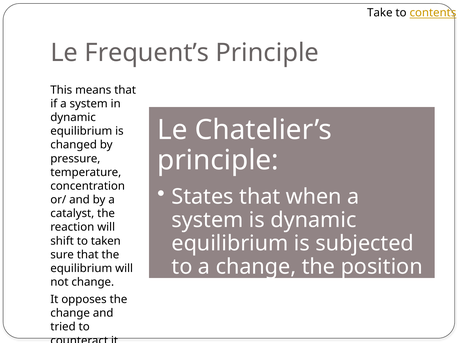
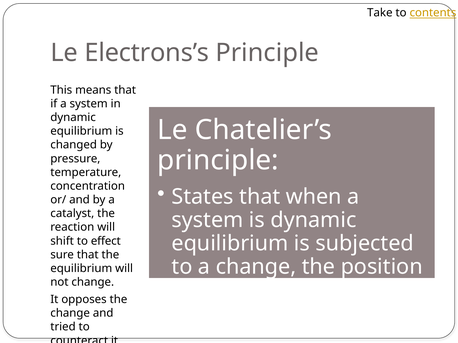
Frequent’s: Frequent’s -> Electrons’s
taken: taken -> effect
